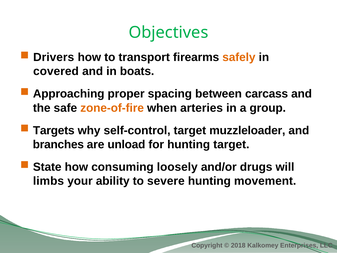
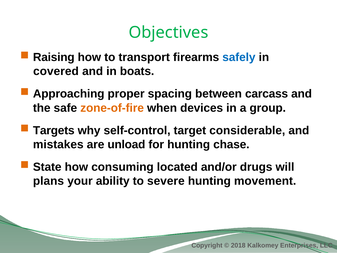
Drivers: Drivers -> Raising
safely colour: orange -> blue
arteries: arteries -> devices
muzzleloader: muzzleloader -> considerable
branches: branches -> mistakes
hunting target: target -> chase
loosely: loosely -> located
limbs: limbs -> plans
